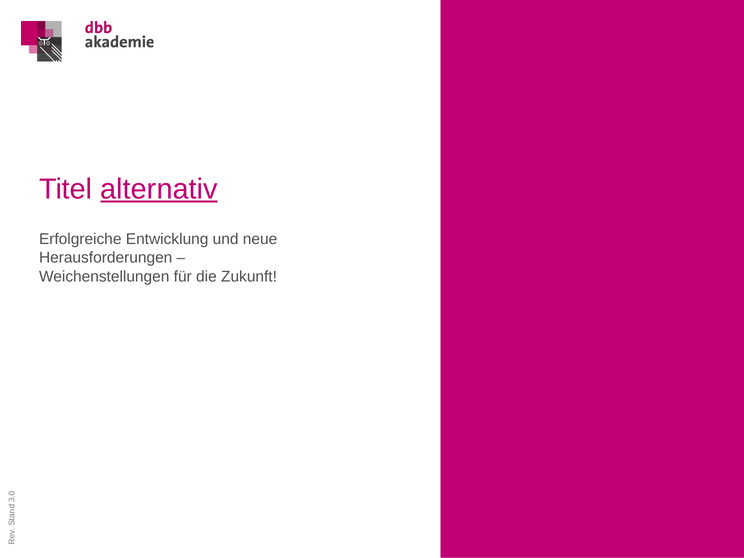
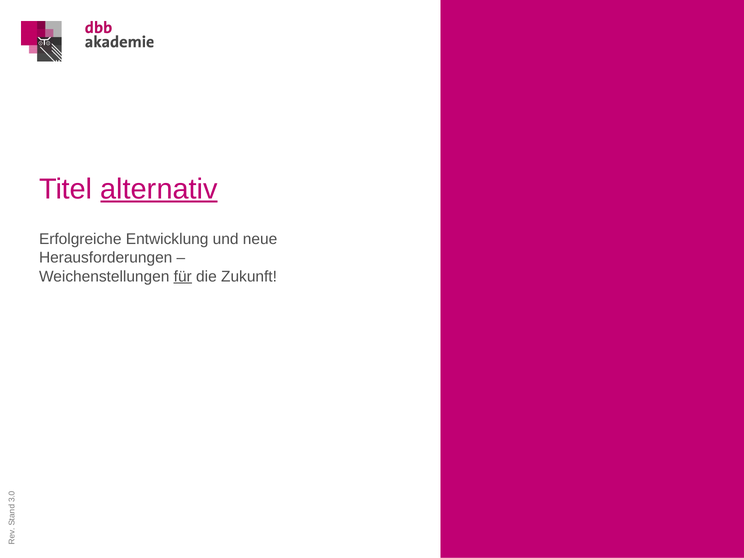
für underline: none -> present
